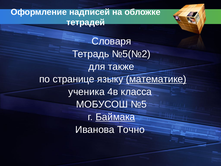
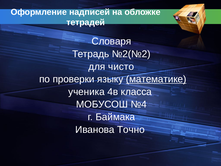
№5(№2: №5(№2 -> №2(№2
также: также -> чисто
странице: странице -> проверки
№5: №5 -> №4
Баймака underline: present -> none
